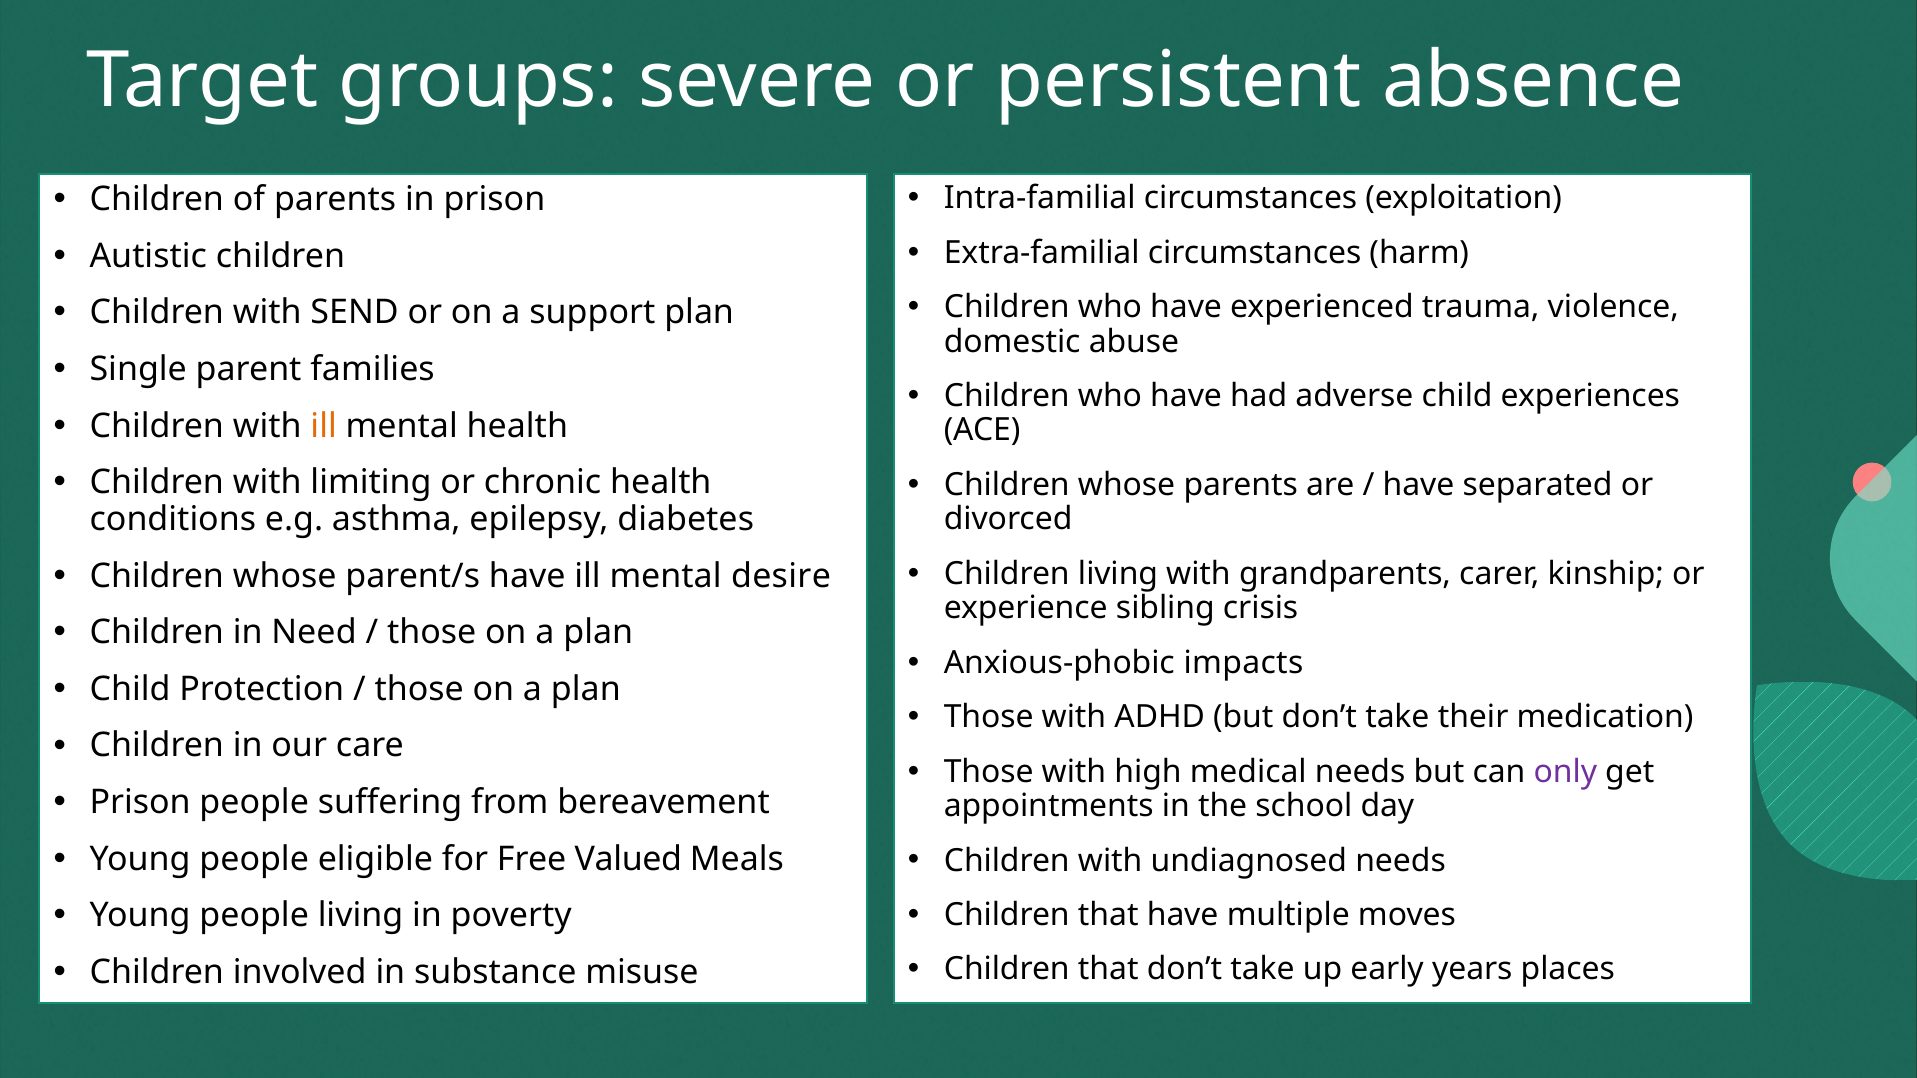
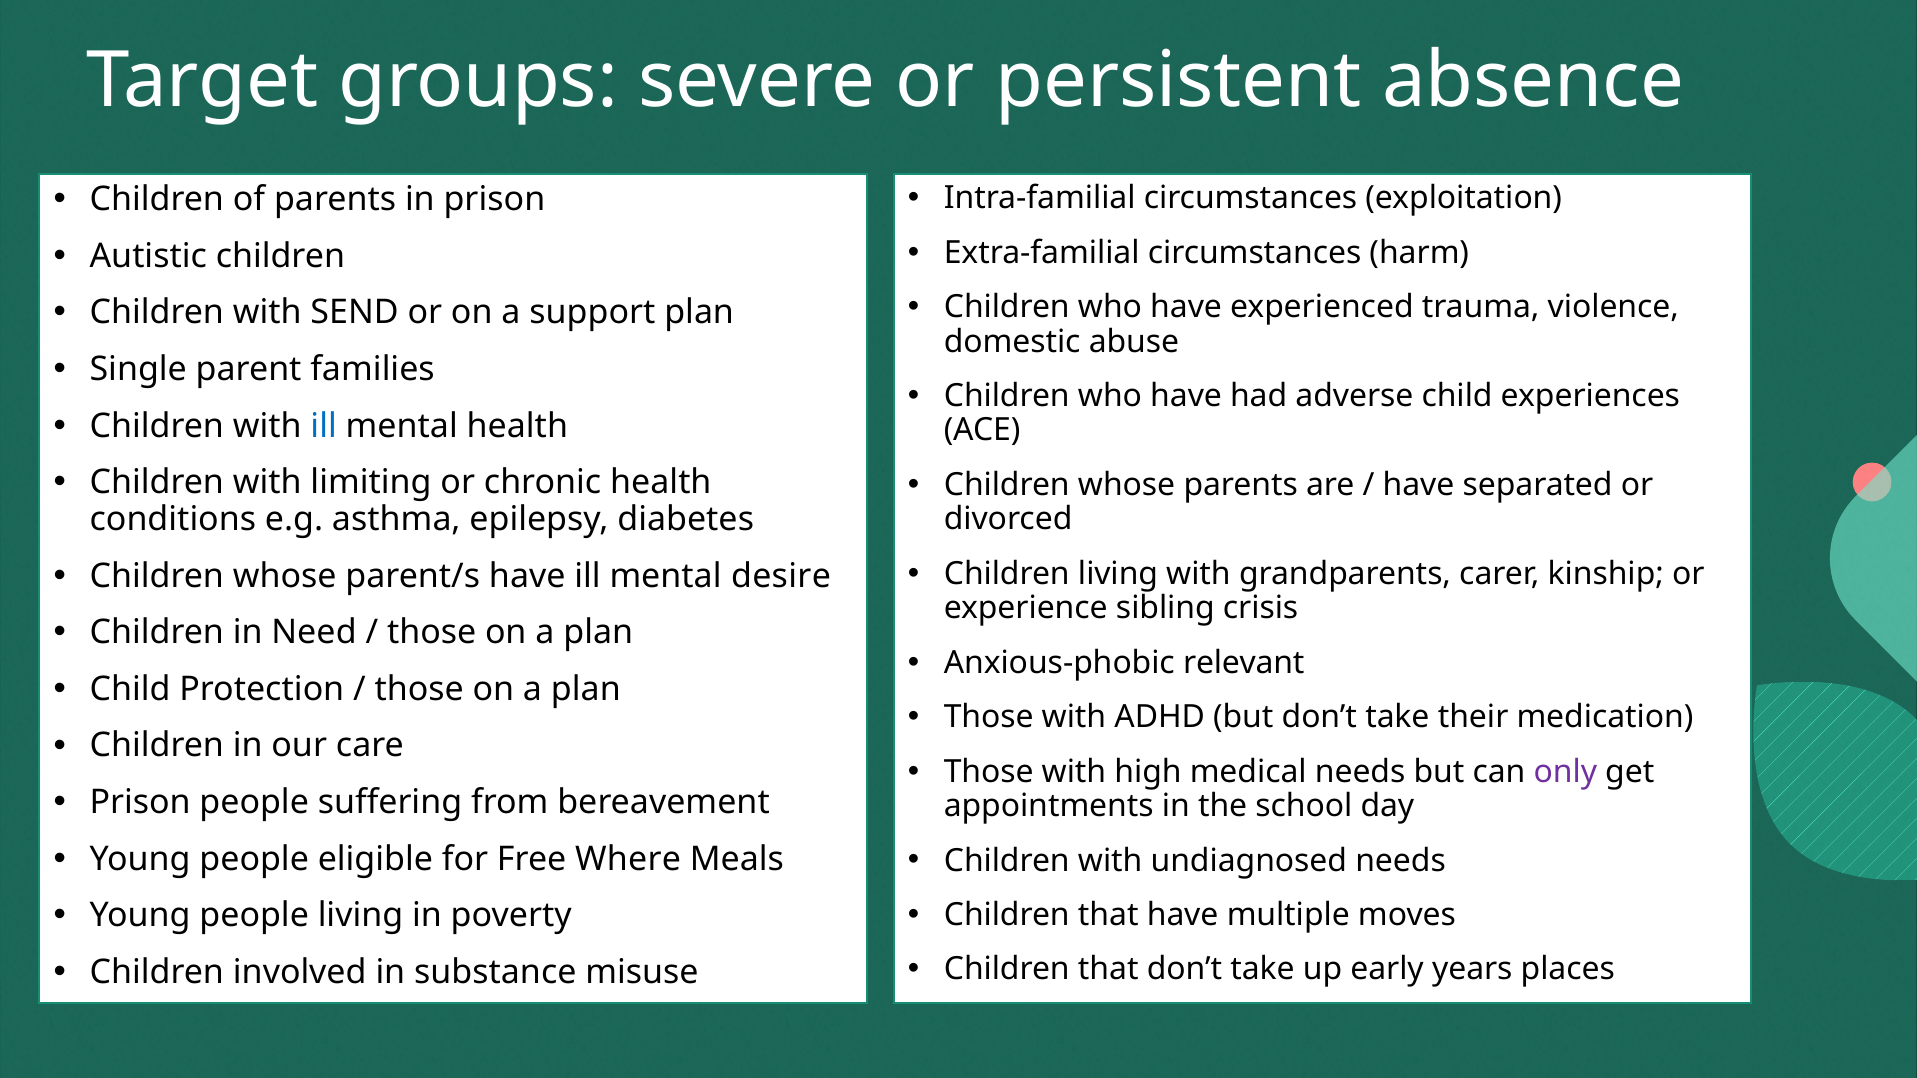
ill at (324, 426) colour: orange -> blue
impacts: impacts -> relevant
Valued: Valued -> Where
